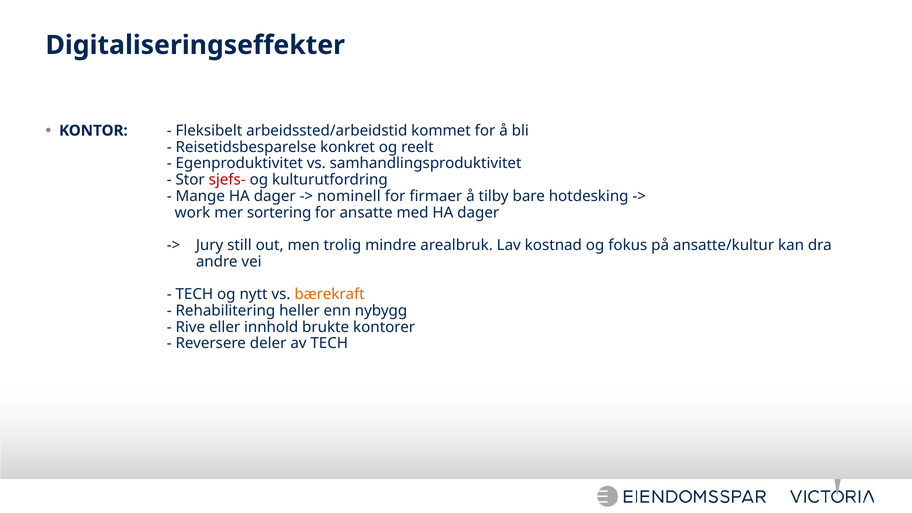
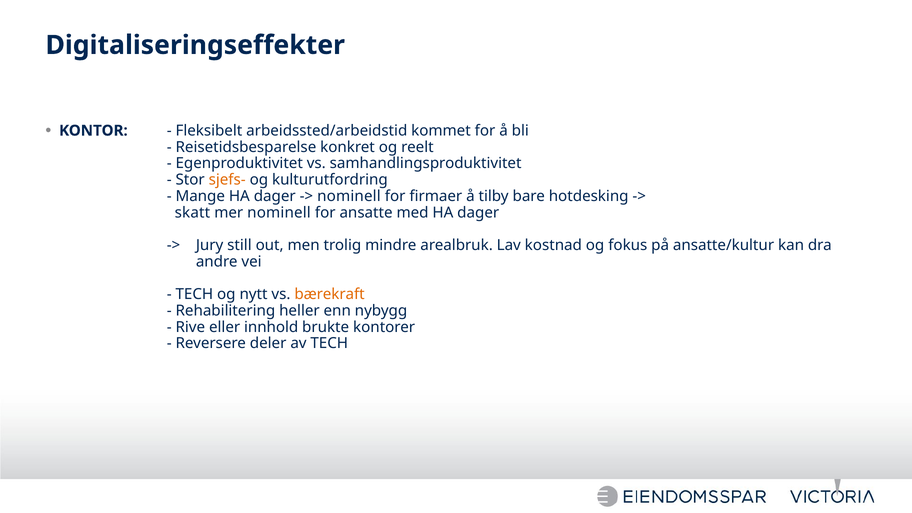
sjefs- colour: red -> orange
work: work -> skatt
mer sortering: sortering -> nominell
